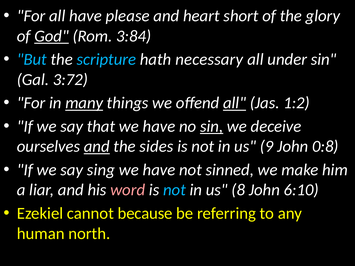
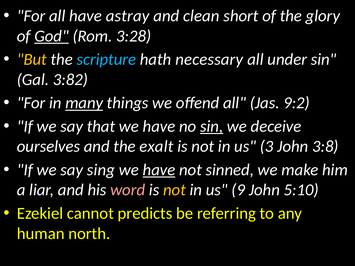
please: please -> astray
heart: heart -> clean
3:84: 3:84 -> 3:28
But colour: light blue -> yellow
3:72: 3:72 -> 3:82
all at (235, 103) underline: present -> none
1:2: 1:2 -> 9:2
and at (97, 147) underline: present -> none
sides: sides -> exalt
9: 9 -> 3
0:8: 0:8 -> 3:8
have at (159, 170) underline: none -> present
not at (174, 190) colour: light blue -> yellow
8: 8 -> 9
6:10: 6:10 -> 5:10
because: because -> predicts
